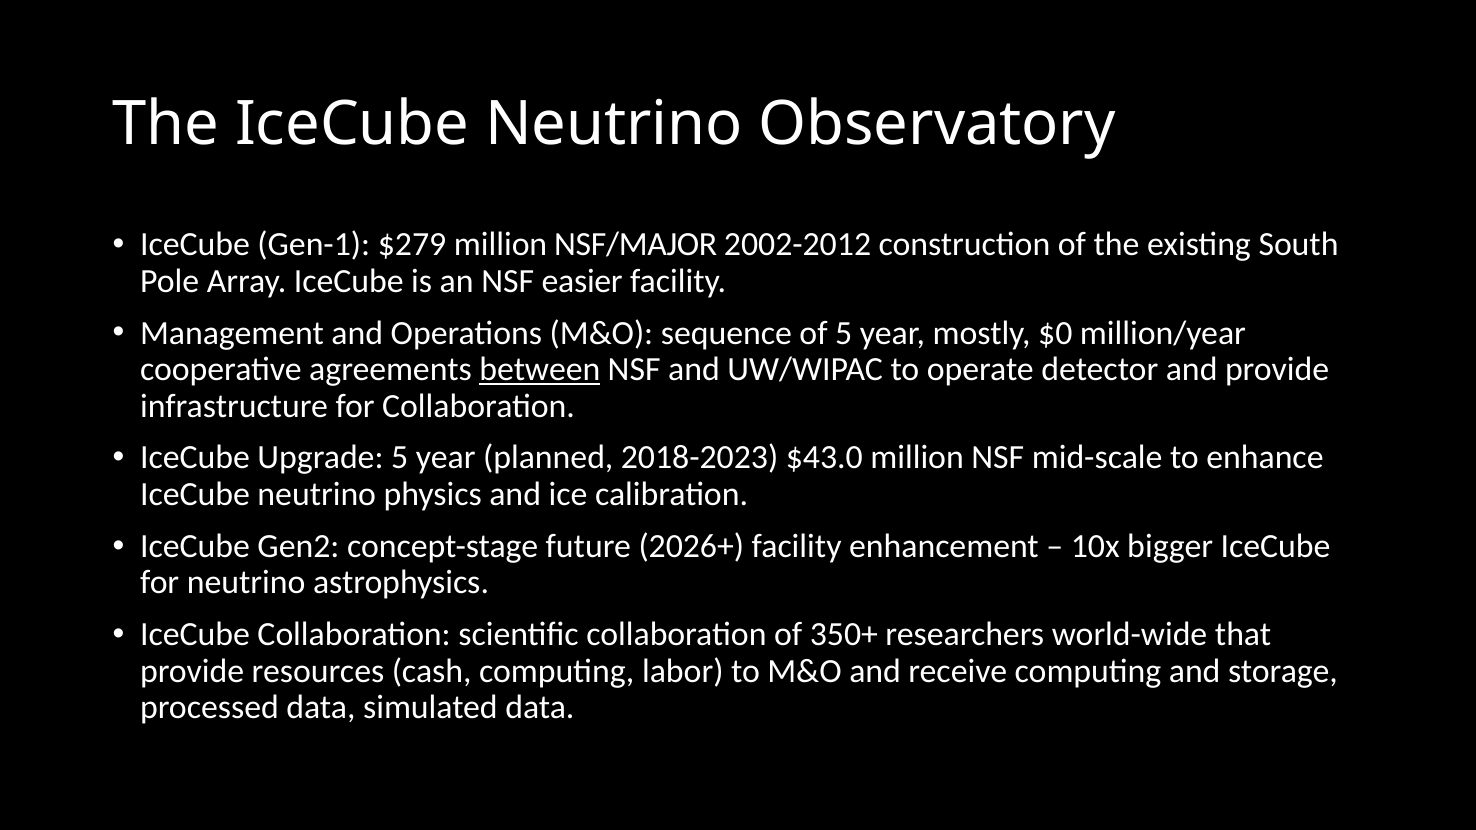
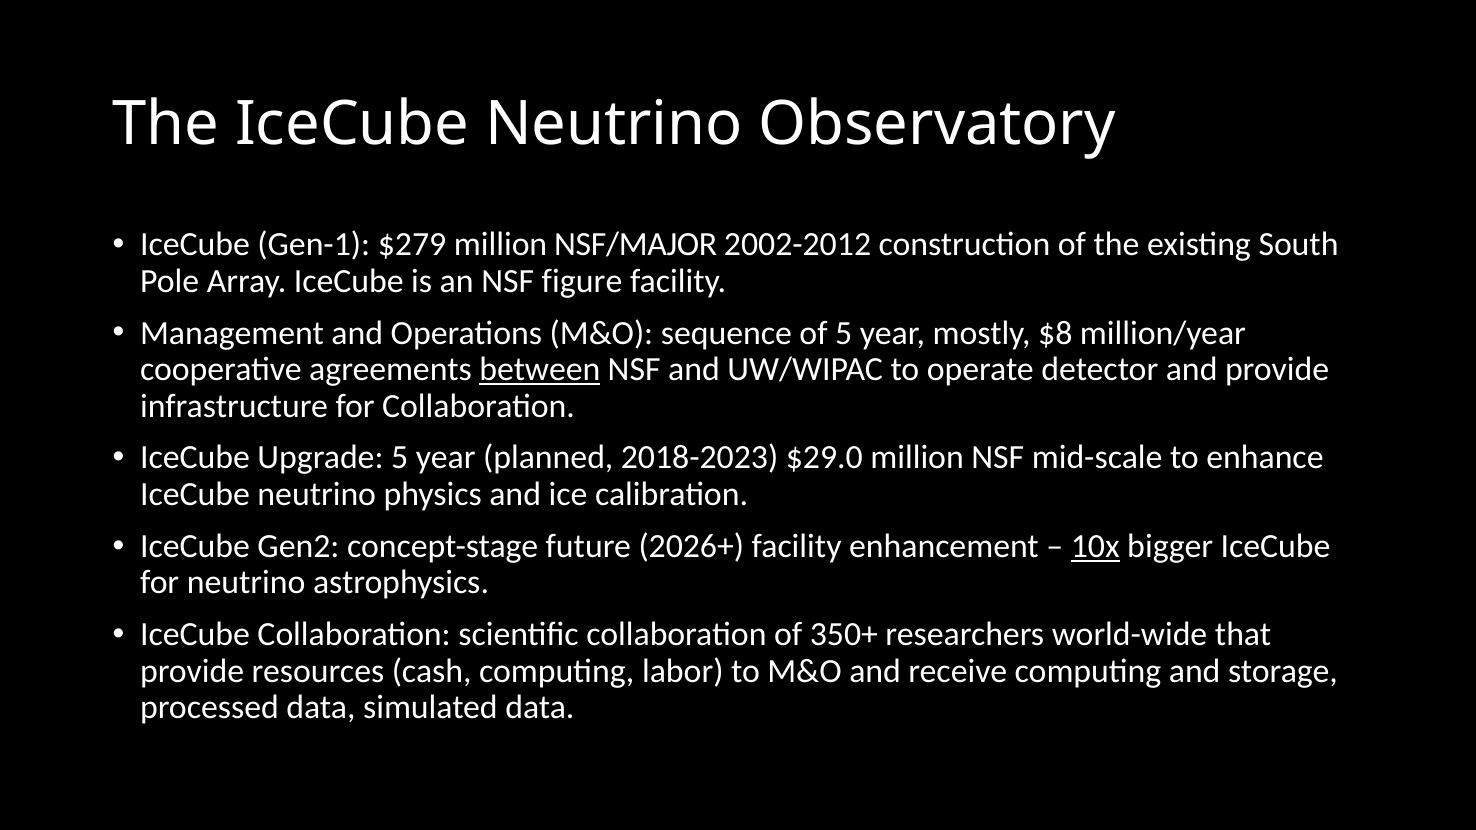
easier: easier -> figure
$0: $0 -> $8
$43.0: $43.0 -> $29.0
10x underline: none -> present
